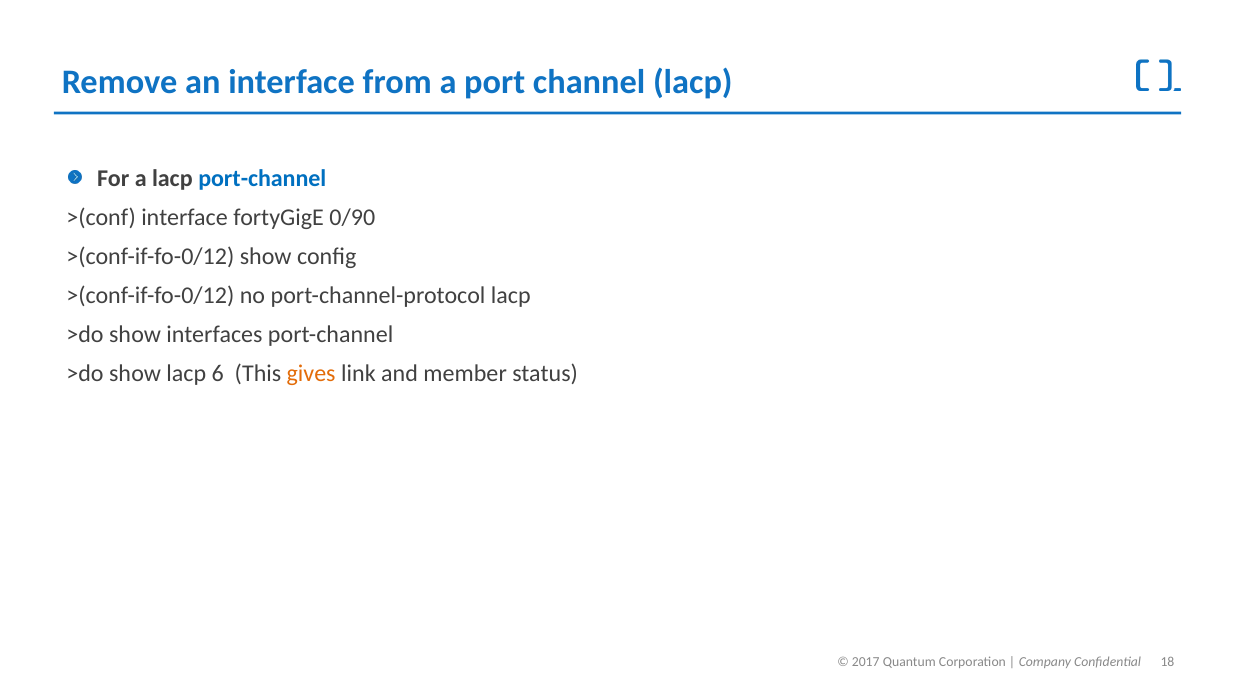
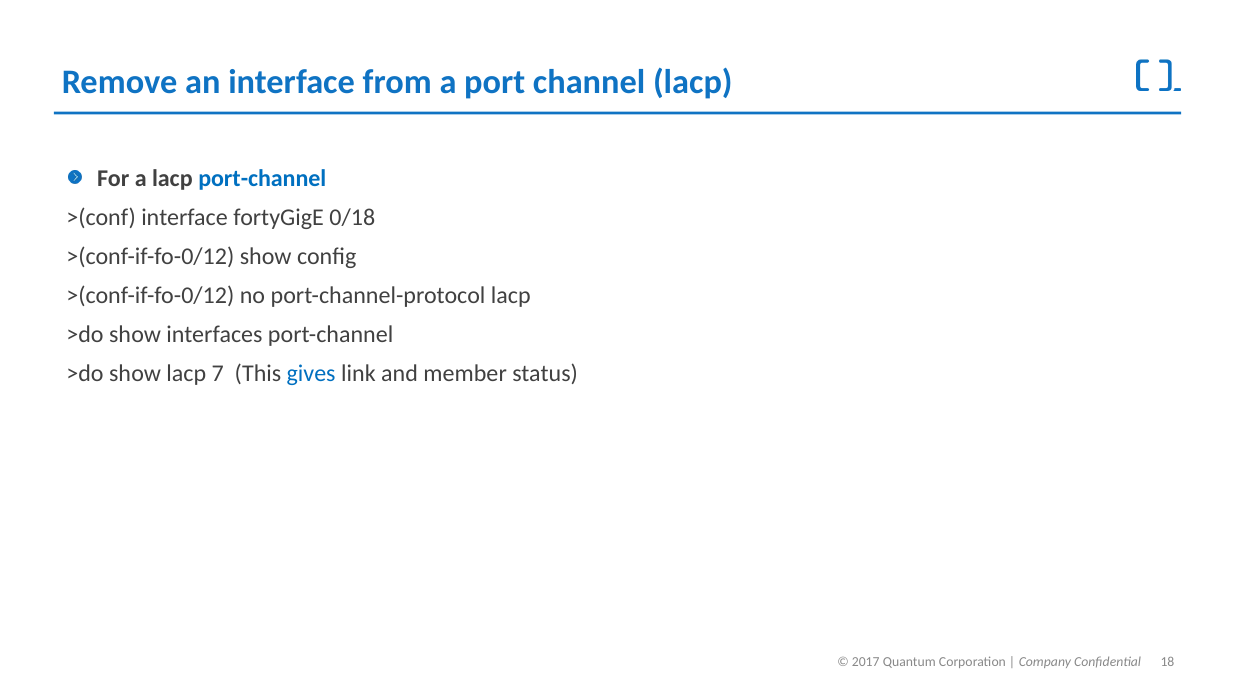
0/90: 0/90 -> 0/18
6: 6 -> 7
gives colour: orange -> blue
